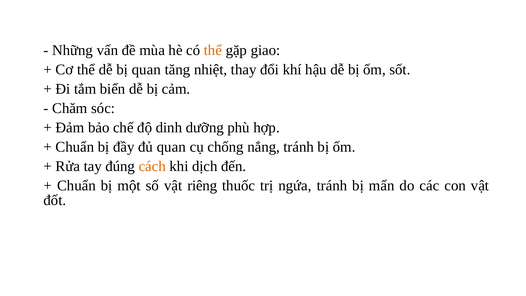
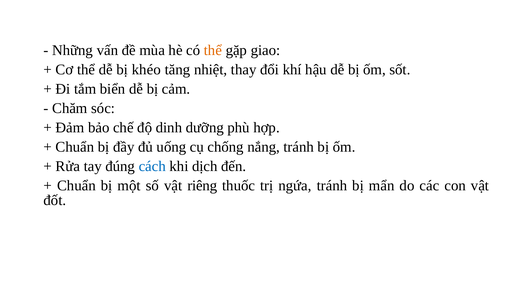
bị quan: quan -> khéo
đủ quan: quan -> uống
cách colour: orange -> blue
